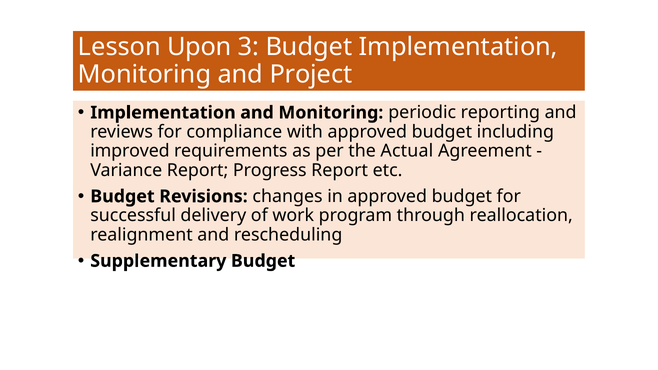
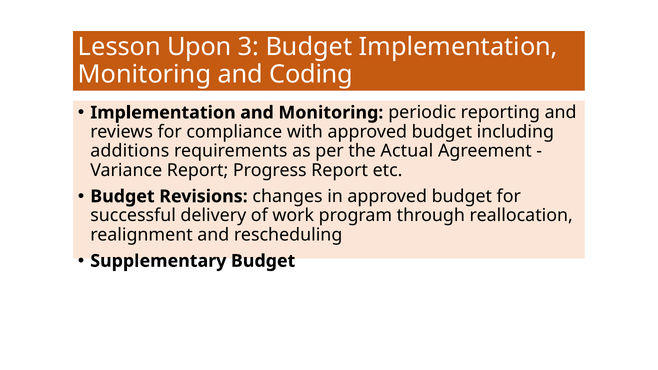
Project: Project -> Coding
improved: improved -> additions
